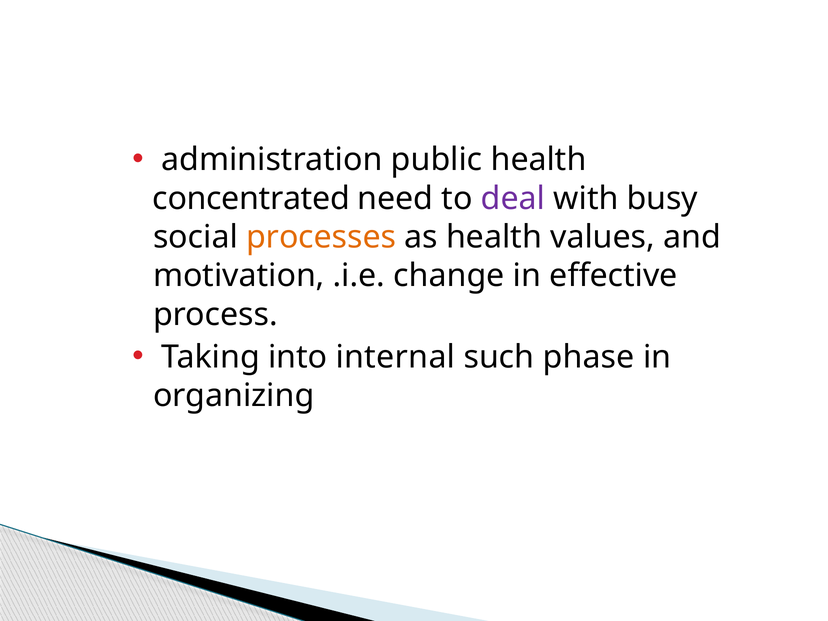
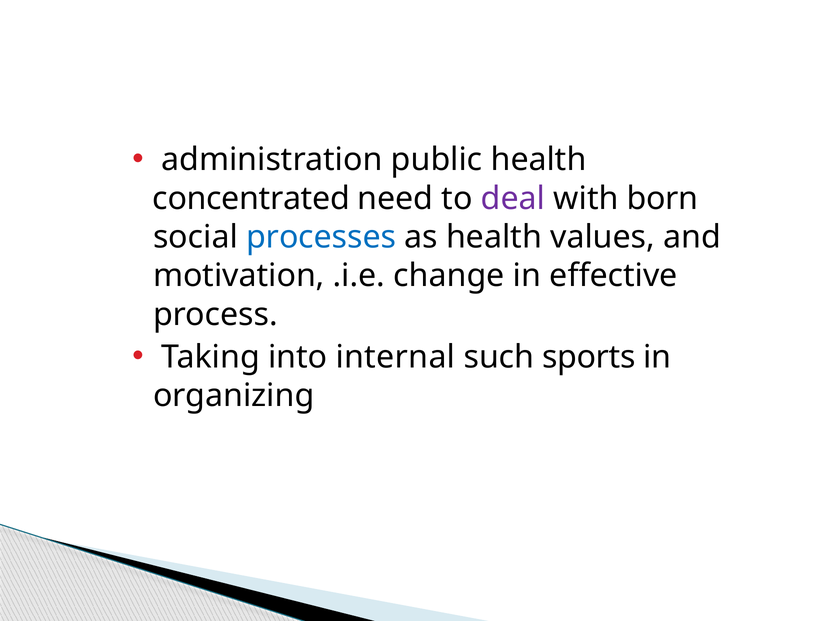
busy: busy -> born
processes colour: orange -> blue
phase: phase -> sports
